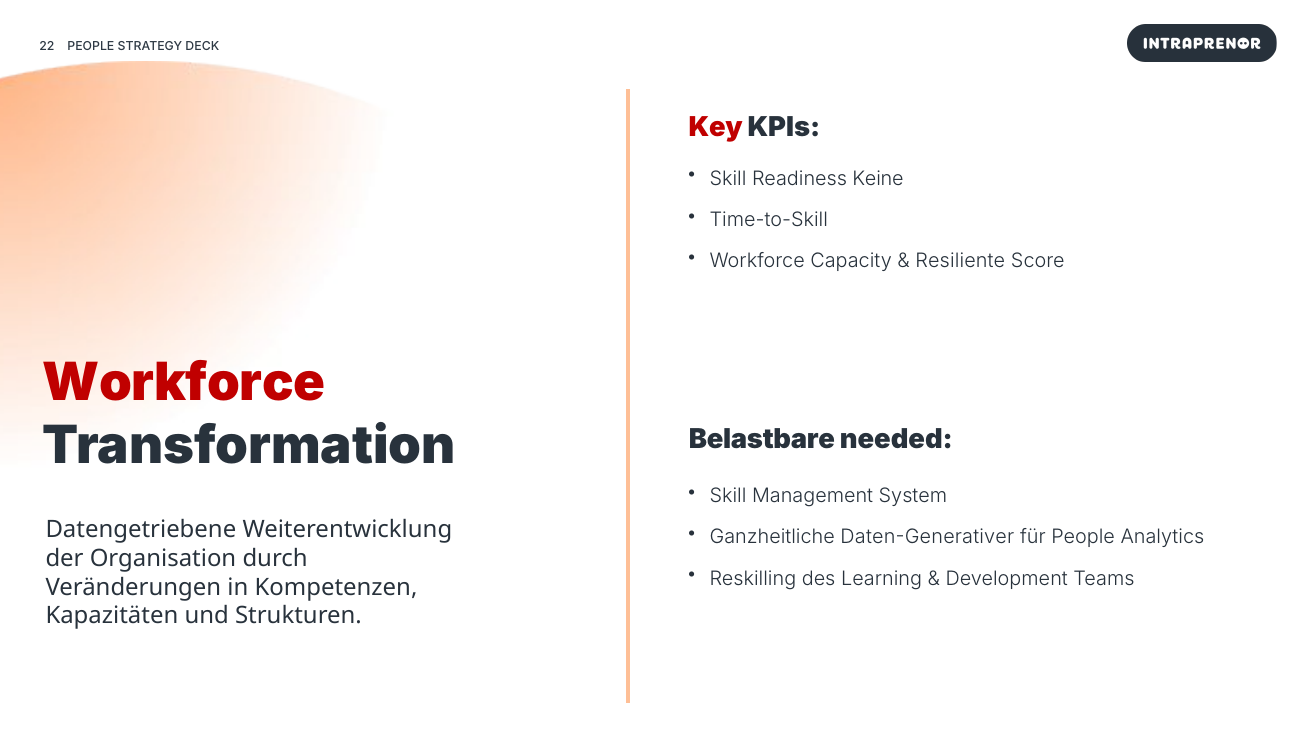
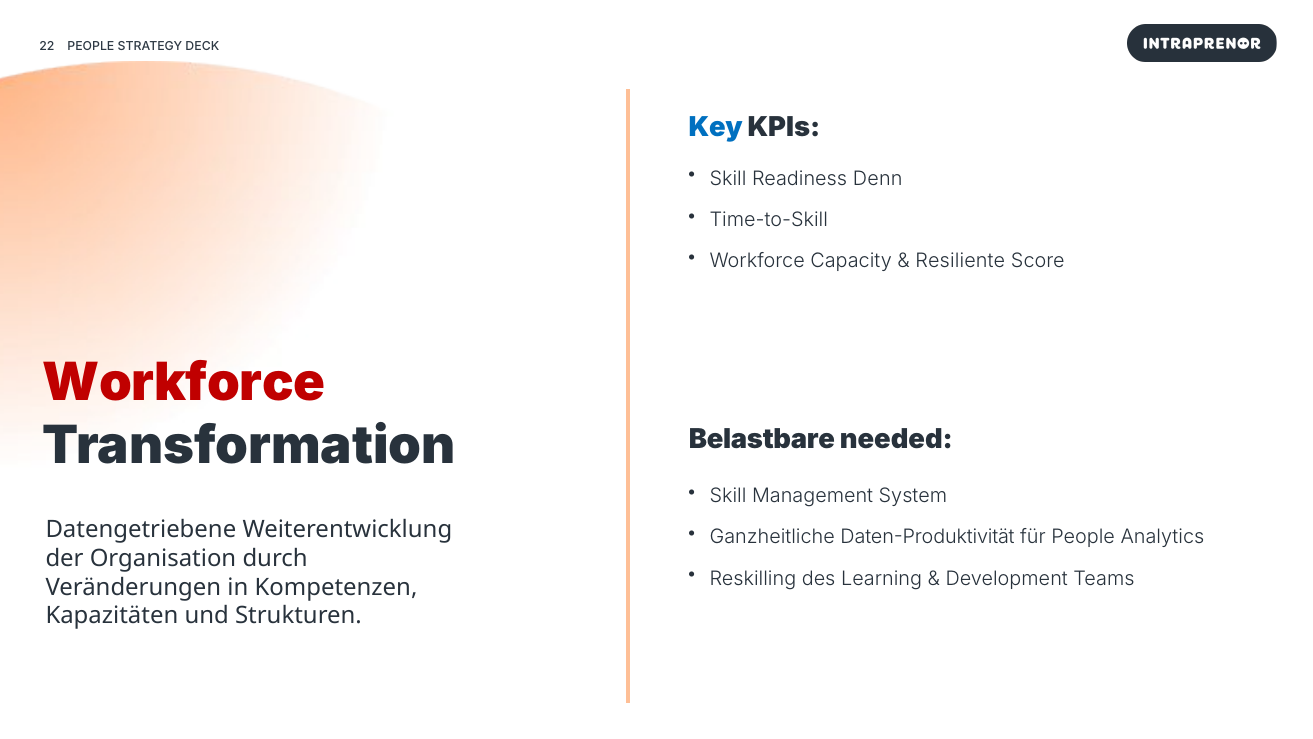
Key colour: red -> blue
Keine: Keine -> Denn
Daten-Generativer: Daten-Generativer -> Daten-Produktivität
